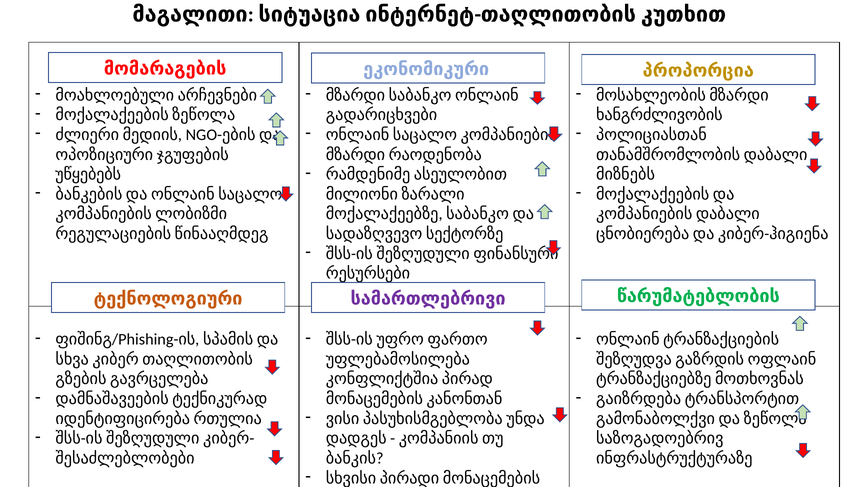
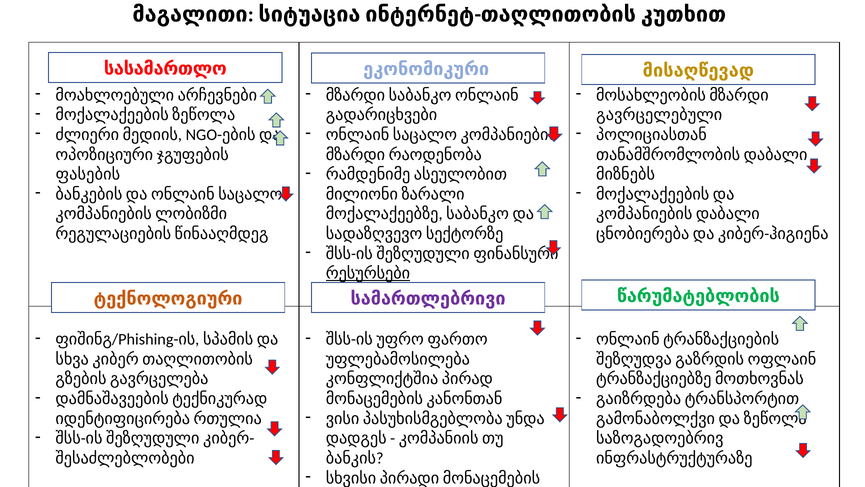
მომარაგების: მომარაგების -> სასამართლო
პროპორცია: პროპორცია -> მისაღწევად
ხანგრძლივობის: ხანგრძლივობის -> გავრცელებული
უწყებებს: უწყებებს -> ფასების
რესურსები underline: none -> present
